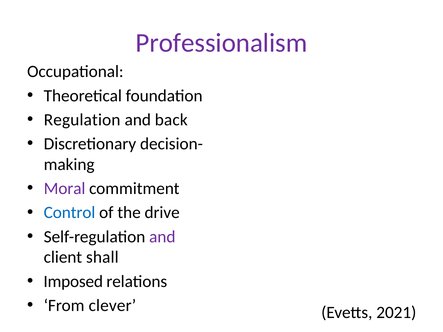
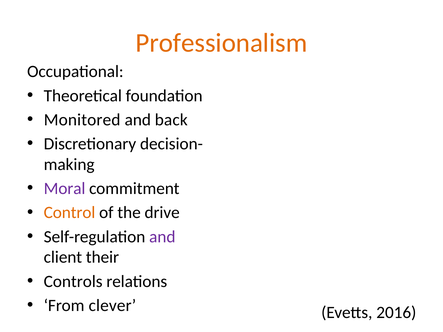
Professionalism colour: purple -> orange
Regulation: Regulation -> Monitored
Control colour: blue -> orange
shall: shall -> their
Imposed: Imposed -> Controls
2021: 2021 -> 2016
